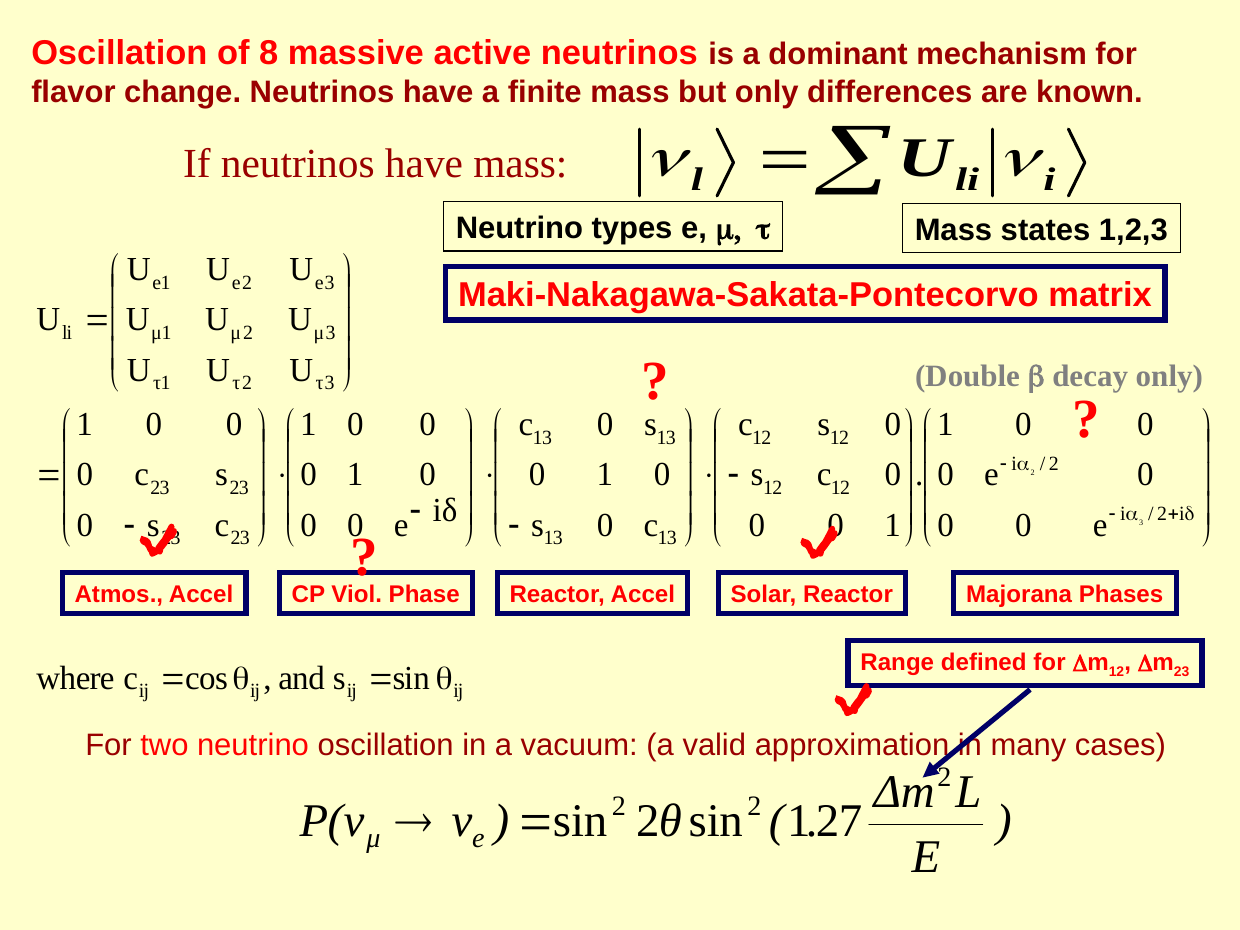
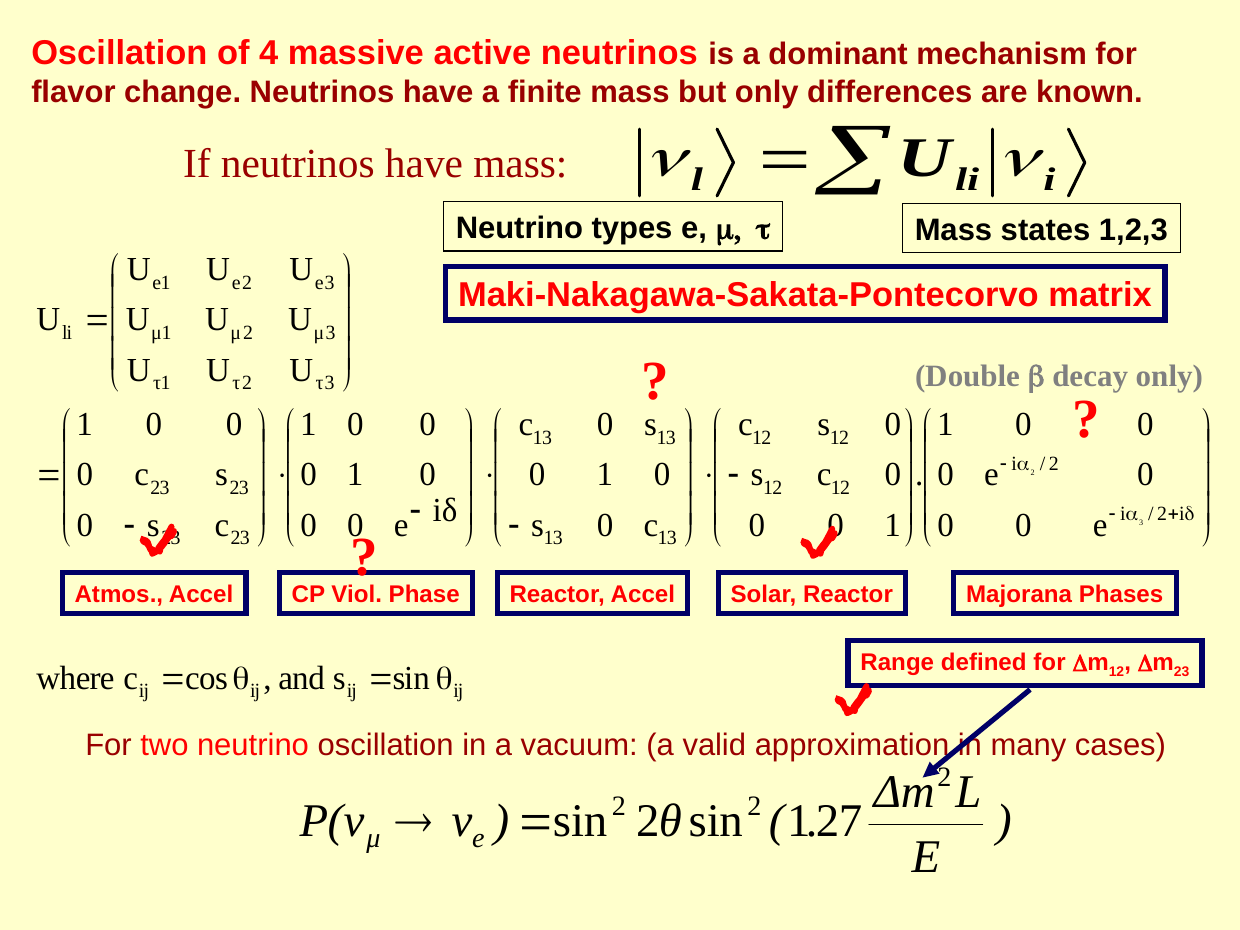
8: 8 -> 4
